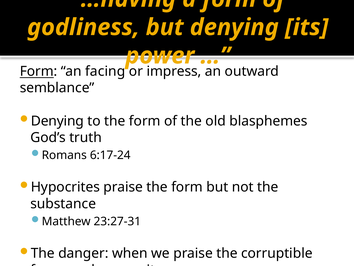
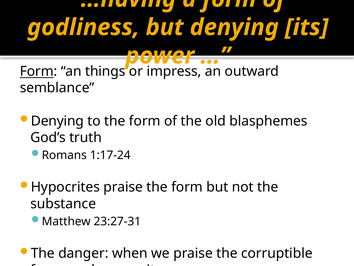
facing: facing -> things
6:17-24: 6:17-24 -> 1:17-24
